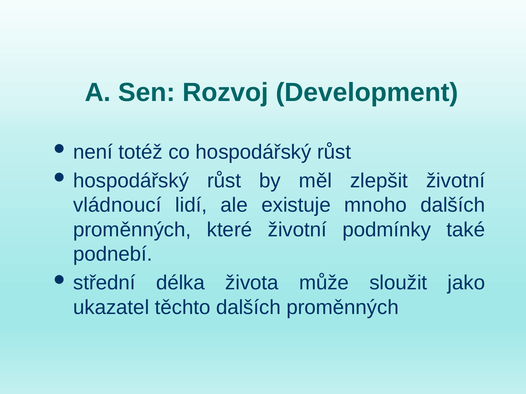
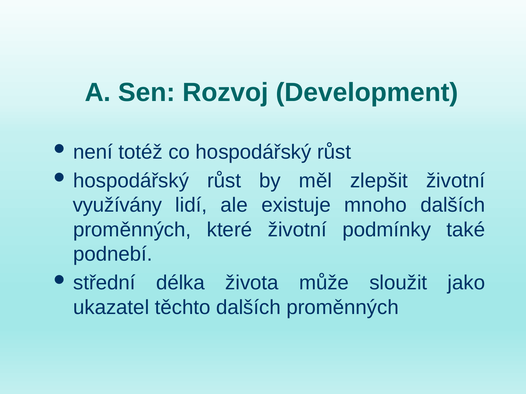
vládnoucí: vládnoucí -> využívány
